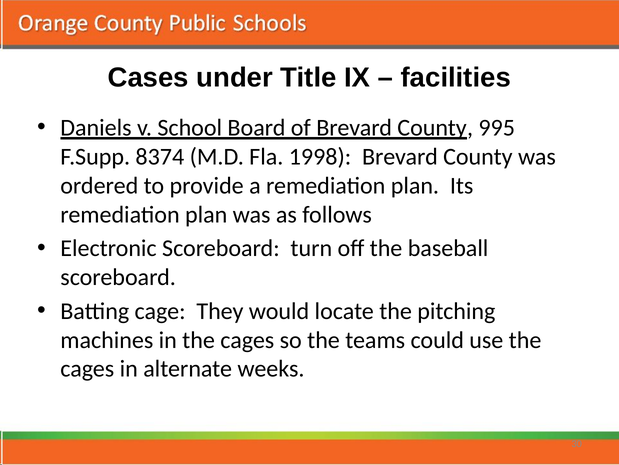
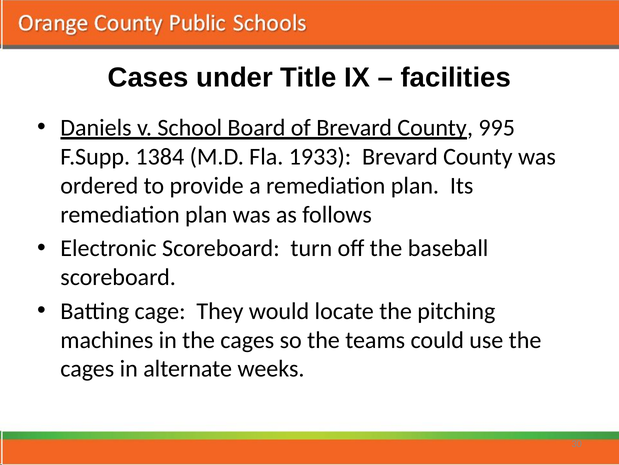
8374: 8374 -> 1384
1998: 1998 -> 1933
